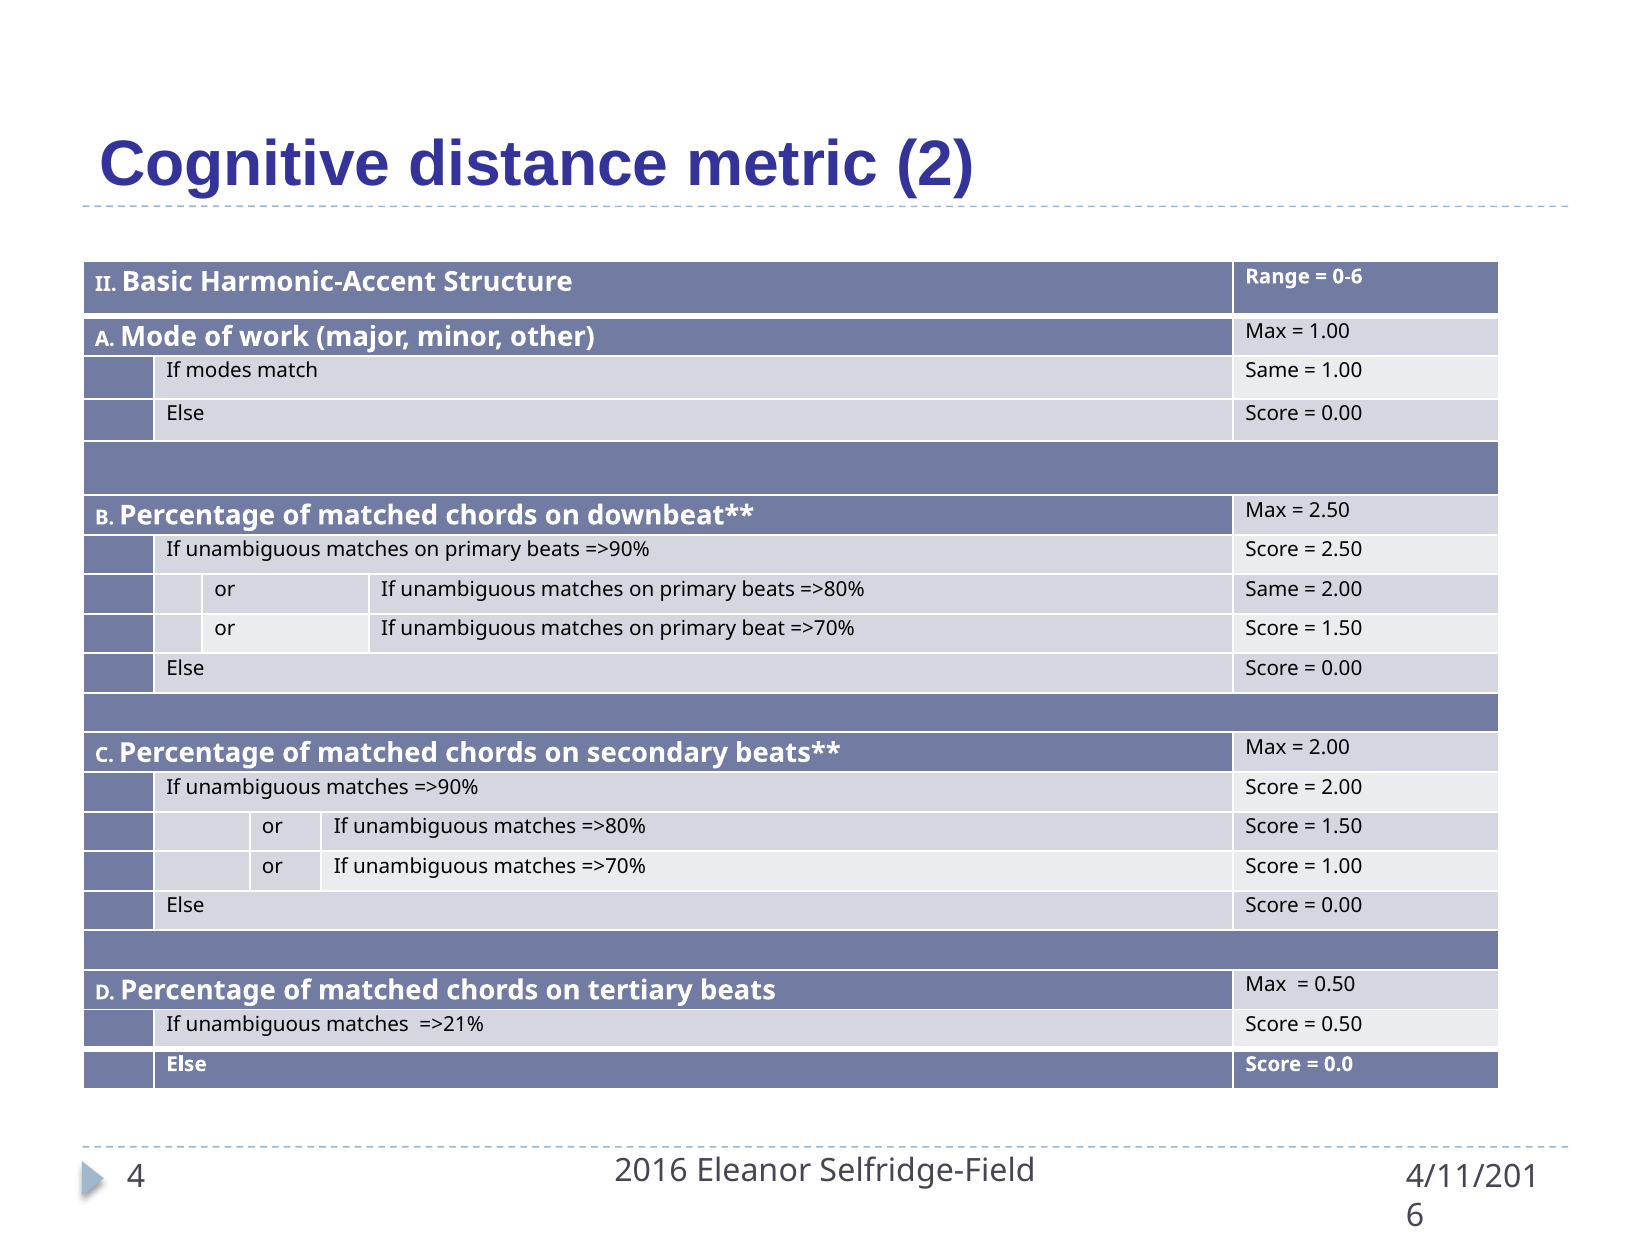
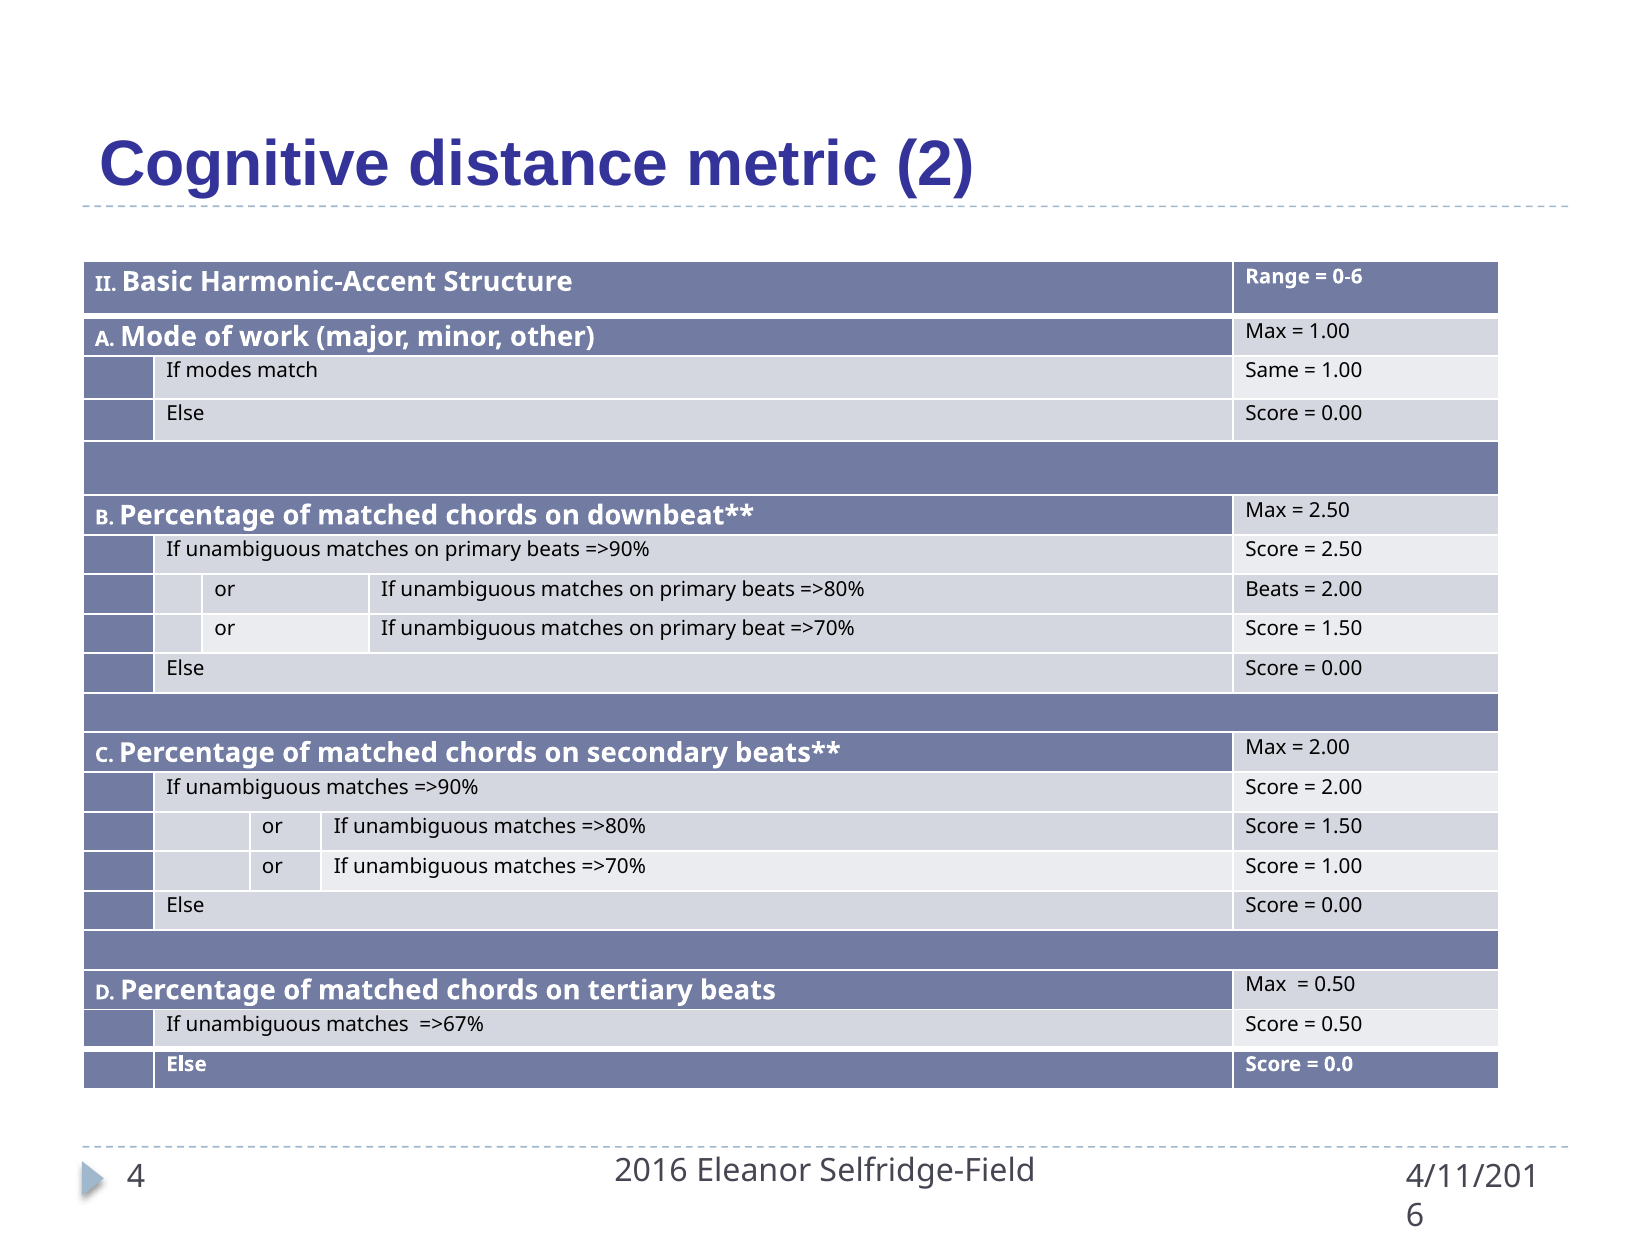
=>80% Same: Same -> Beats
=>21%: =>21% -> =>67%
